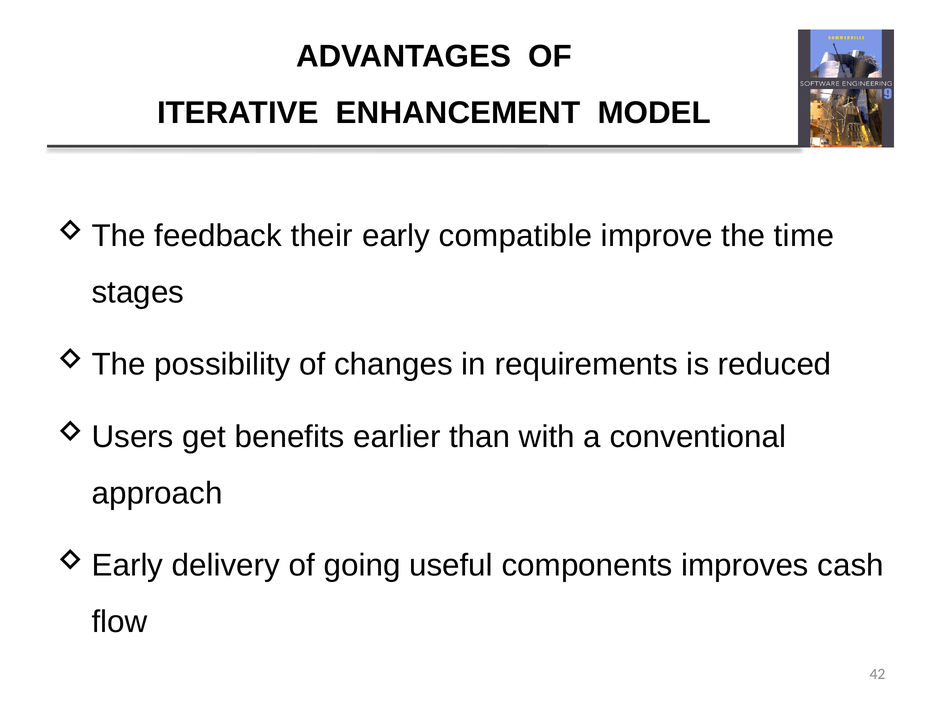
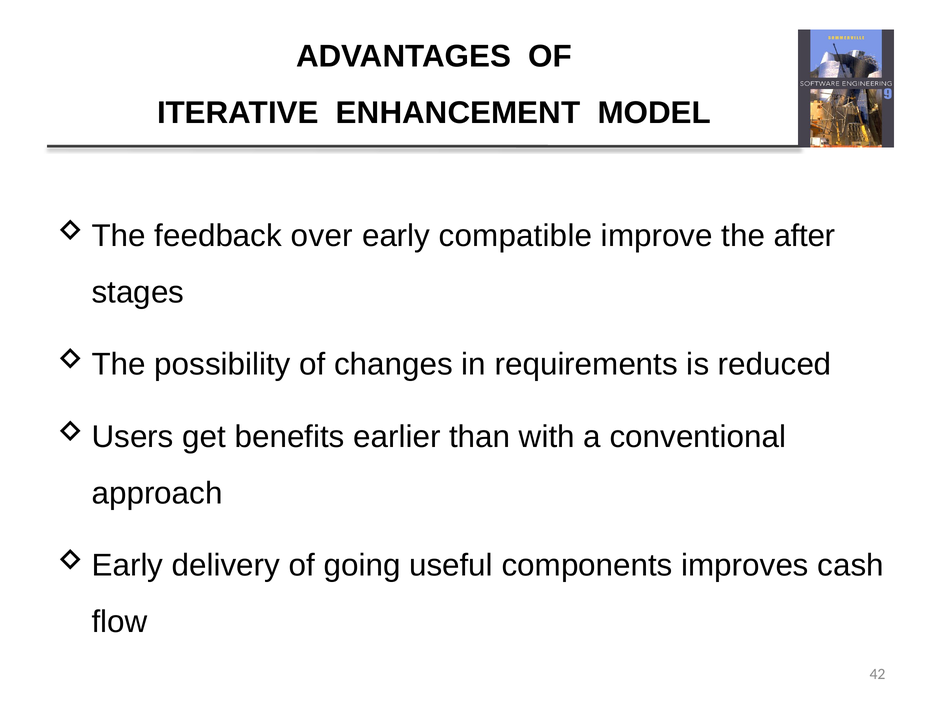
their: their -> over
time: time -> after
